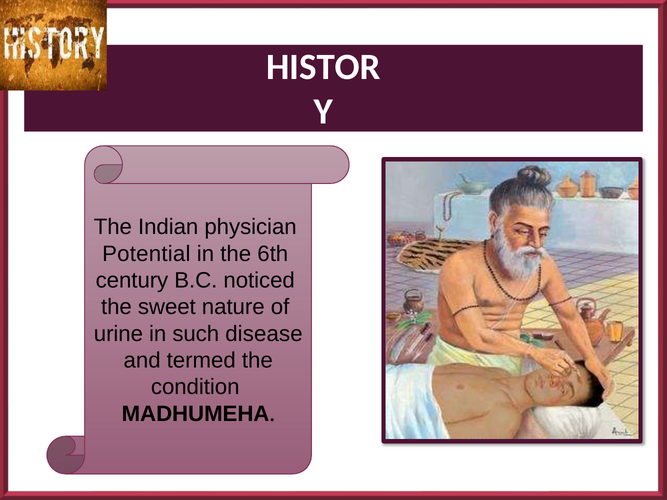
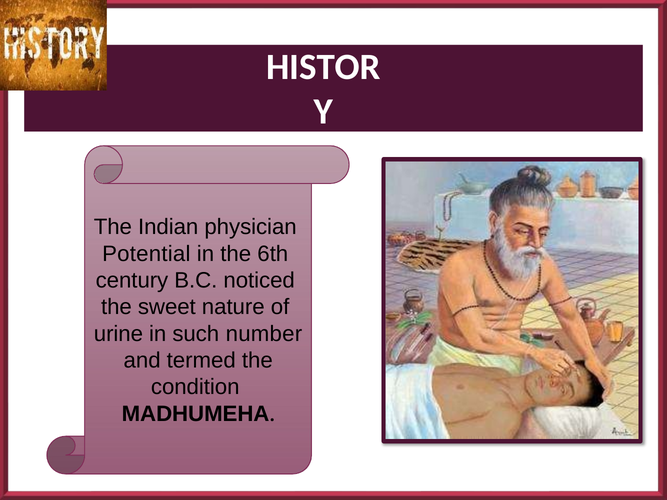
disease: disease -> number
